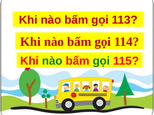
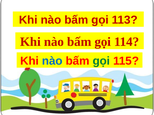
nào at (52, 61) colour: green -> blue
